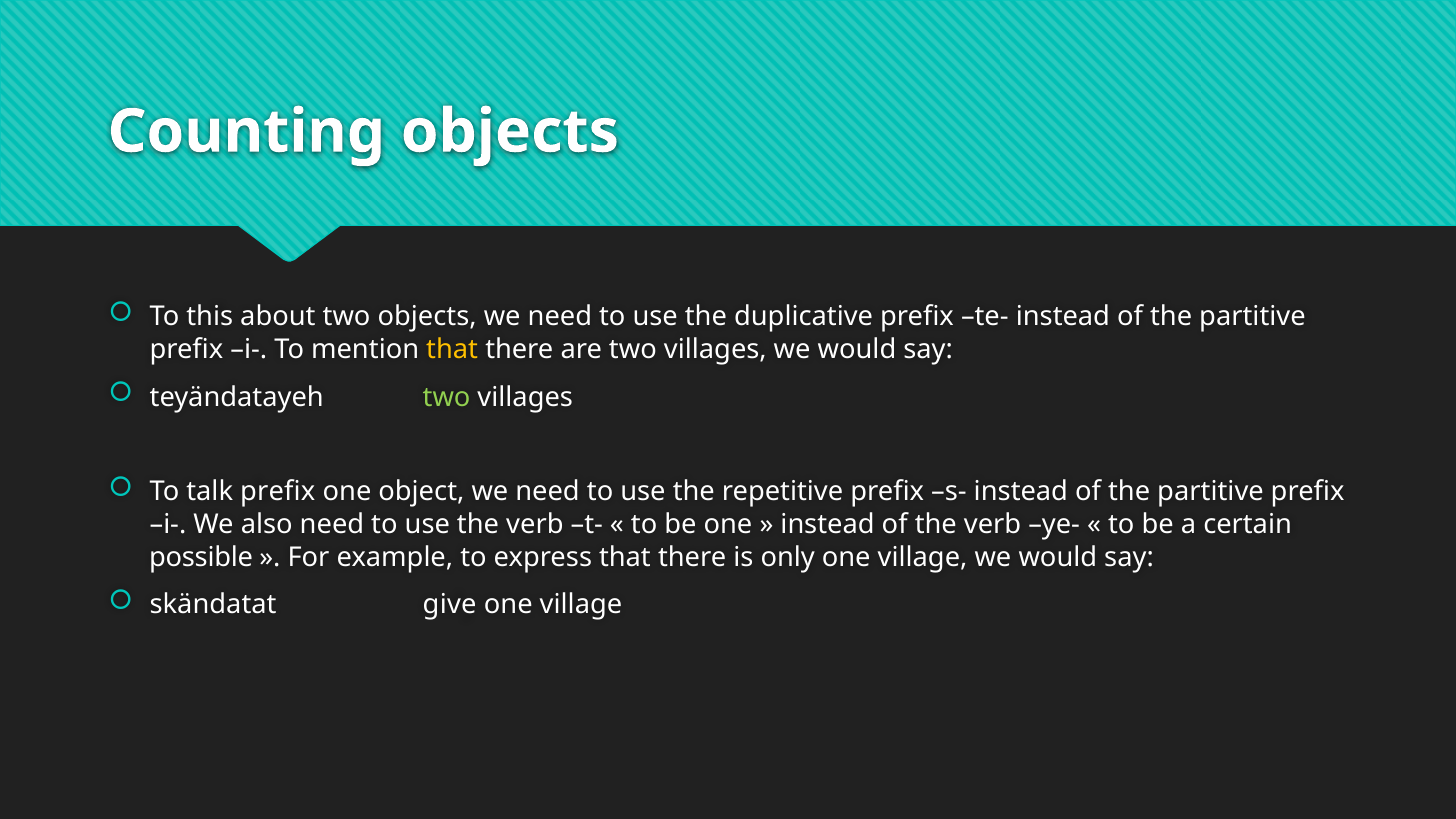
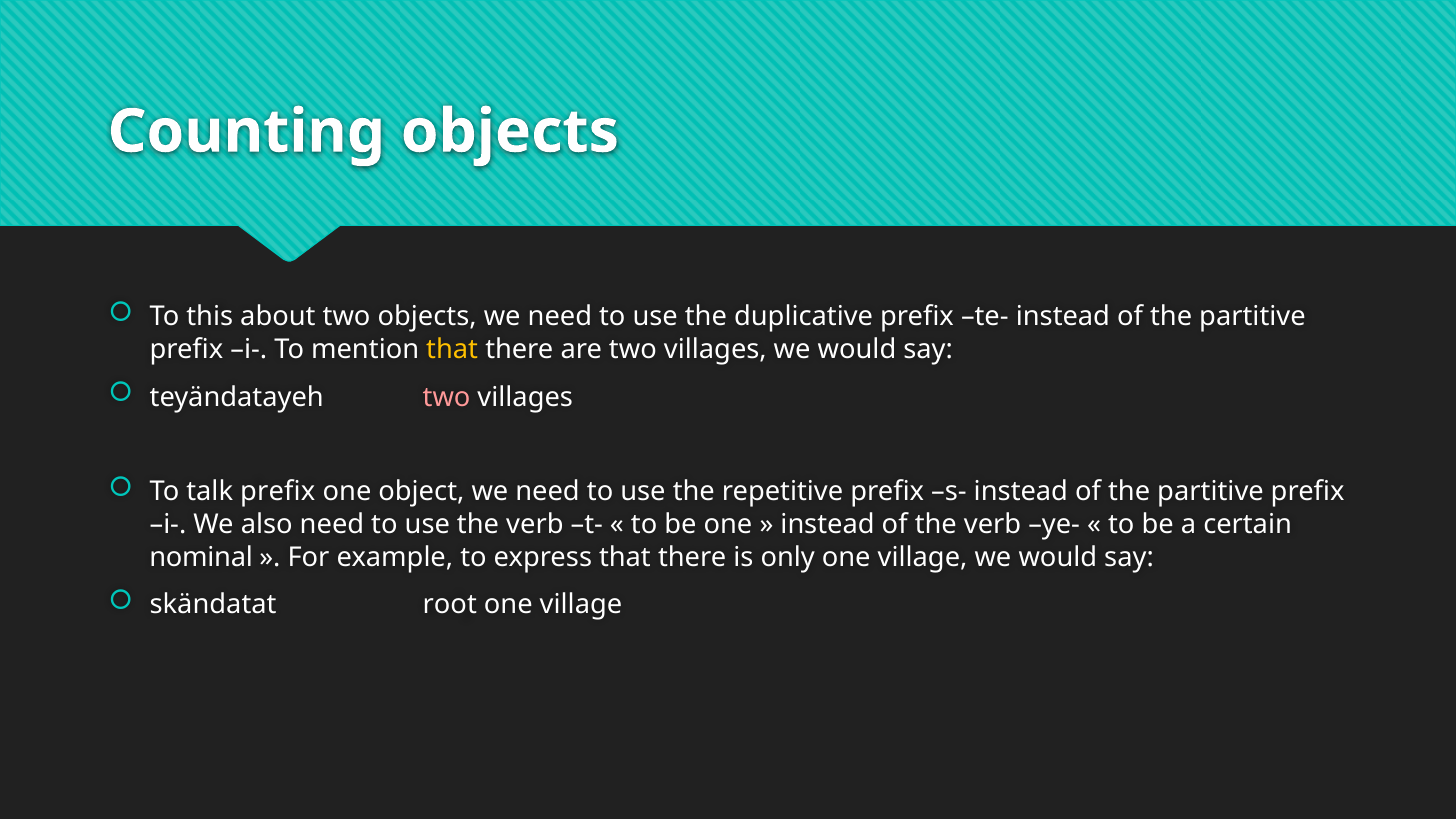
two at (447, 397) colour: light green -> pink
possible: possible -> nominal
give: give -> root
